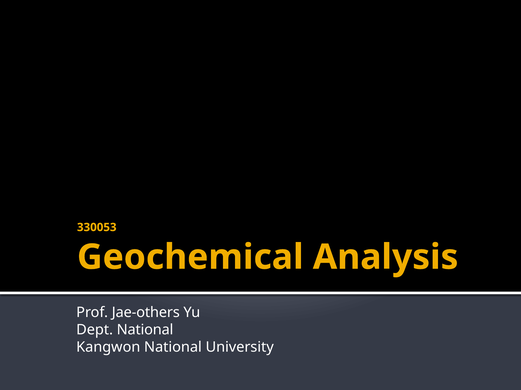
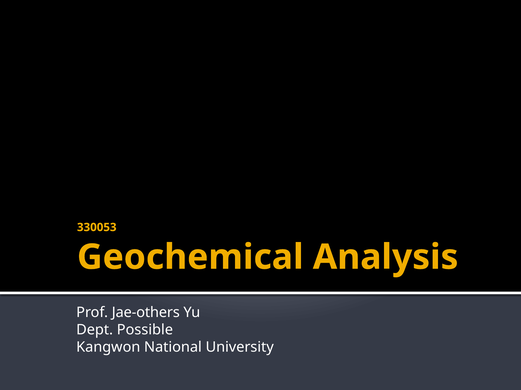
Dept National: National -> Possible
